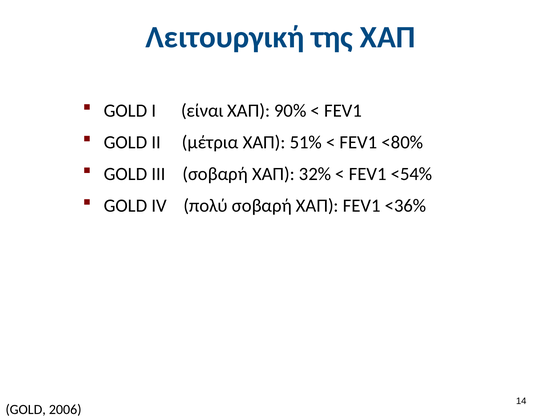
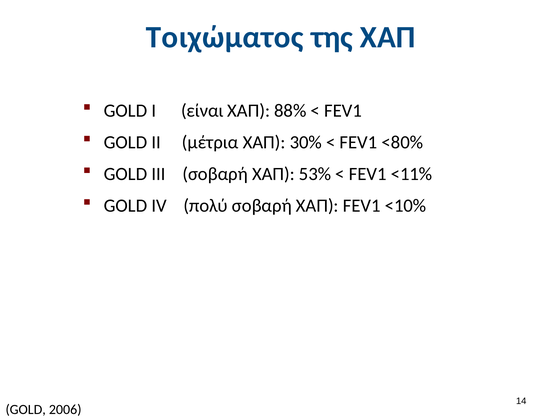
Λειτουργική: Λειτουργική -> Τοιχώματος
90%: 90% -> 88%
51%: 51% -> 30%
32%: 32% -> 53%
<54%: <54% -> <11%
<36%: <36% -> <10%
